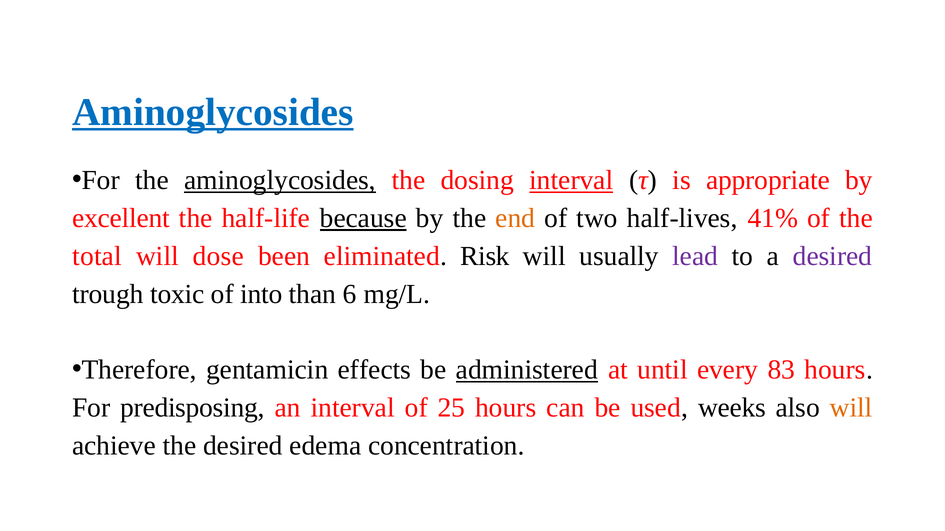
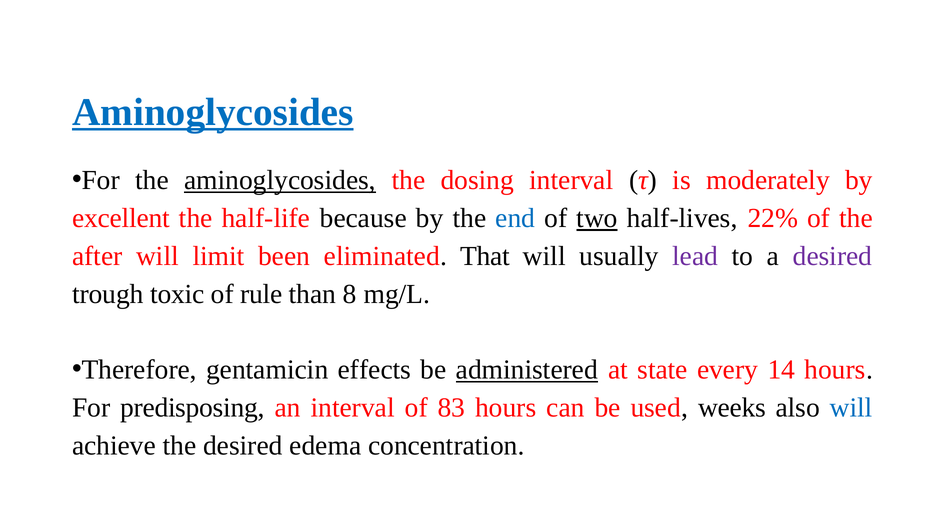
interval at (571, 180) underline: present -> none
appropriate: appropriate -> moderately
because underline: present -> none
end colour: orange -> blue
two underline: none -> present
41%: 41% -> 22%
total: total -> after
dose: dose -> limit
Risk: Risk -> That
into: into -> rule
6: 6 -> 8
until: until -> state
83: 83 -> 14
25: 25 -> 83
will at (851, 408) colour: orange -> blue
